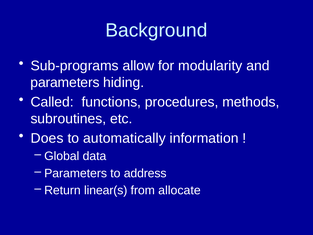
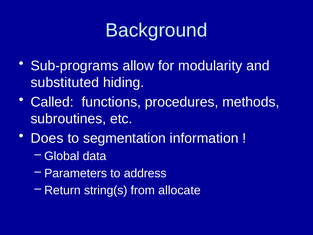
parameters at (65, 82): parameters -> substituted
automatically: automatically -> segmentation
linear(s: linear(s -> string(s
